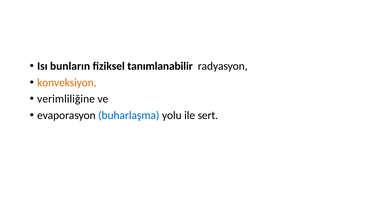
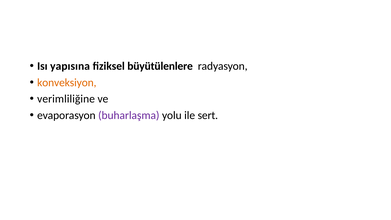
bunların: bunların -> yapısına
tanımlanabilir: tanımlanabilir -> büyütülenlere
buharlaşma colour: blue -> purple
